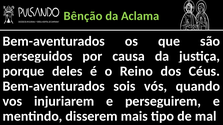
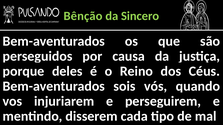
Aclama: Aclama -> Sincero
mais: mais -> cada
